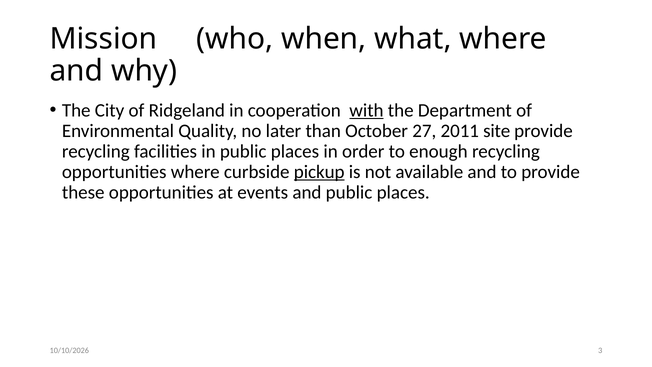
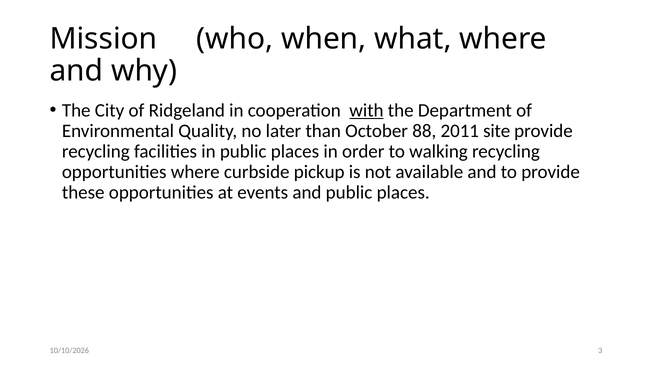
27: 27 -> 88
enough: enough -> walking
pickup underline: present -> none
